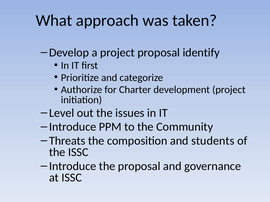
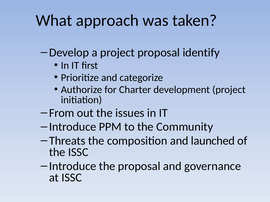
Level: Level -> From
students: students -> launched
